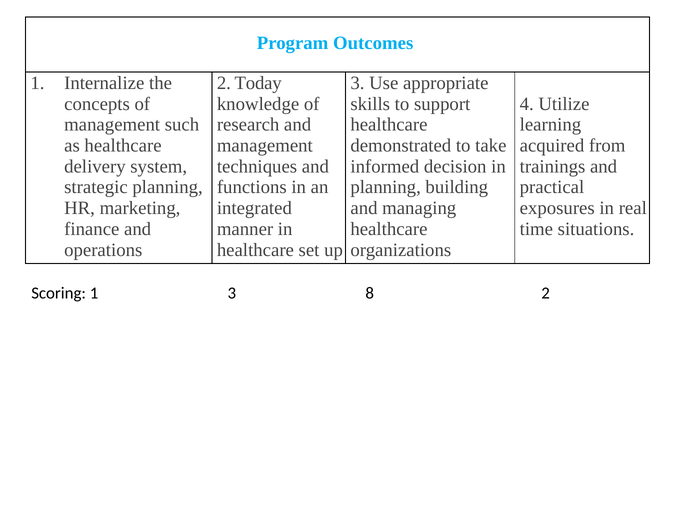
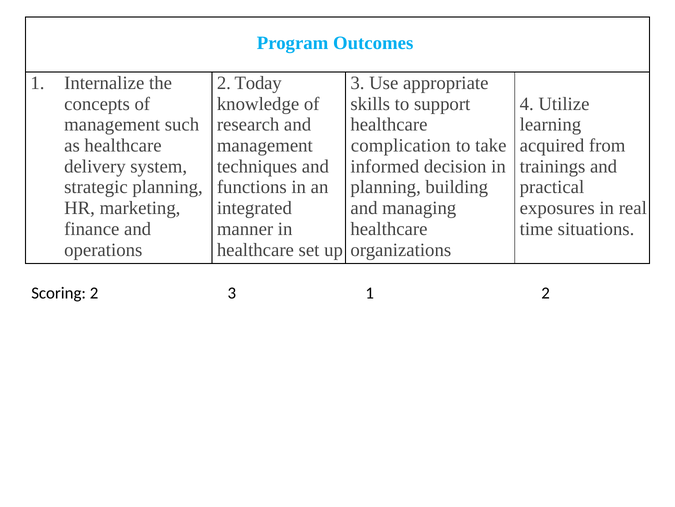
demonstrated: demonstrated -> complication
Scoring 1: 1 -> 2
3 8: 8 -> 1
